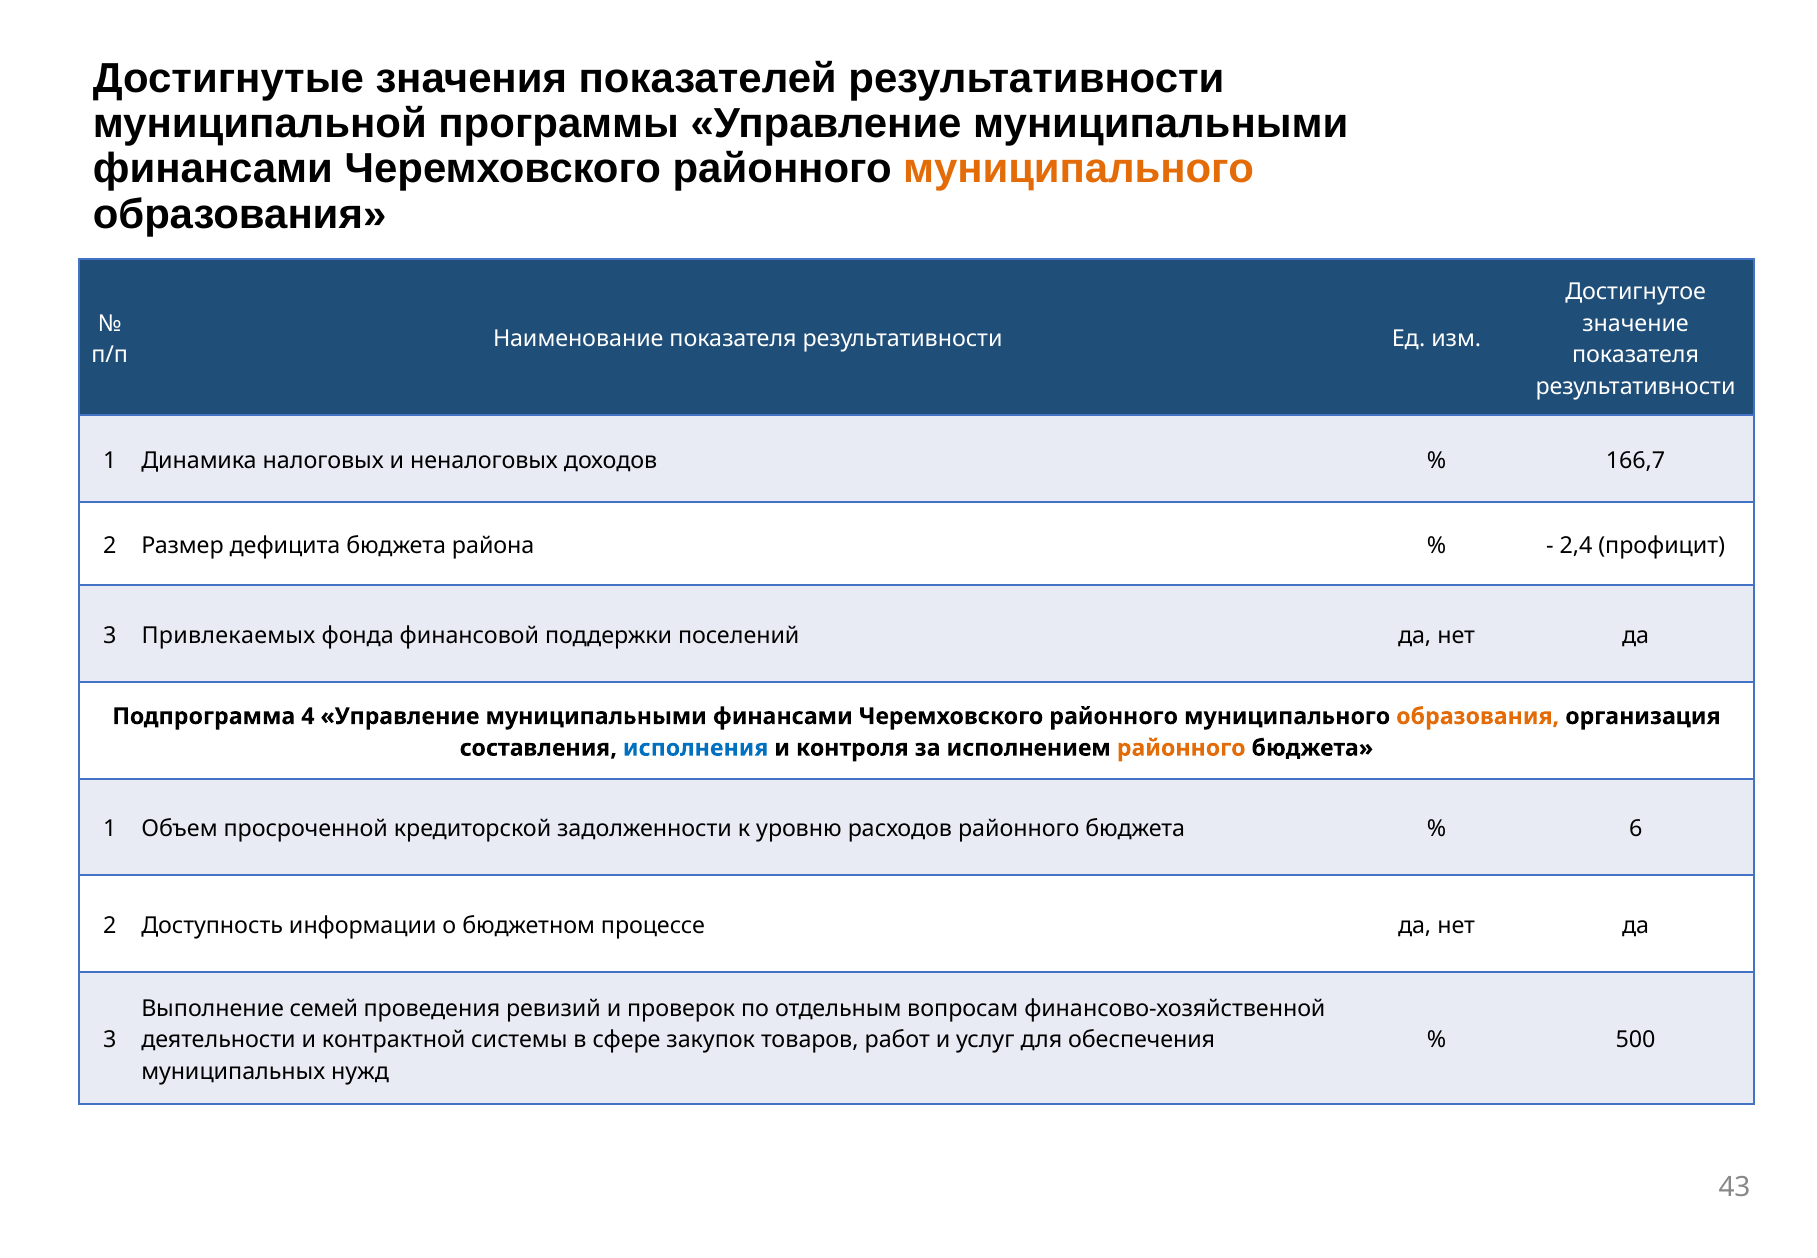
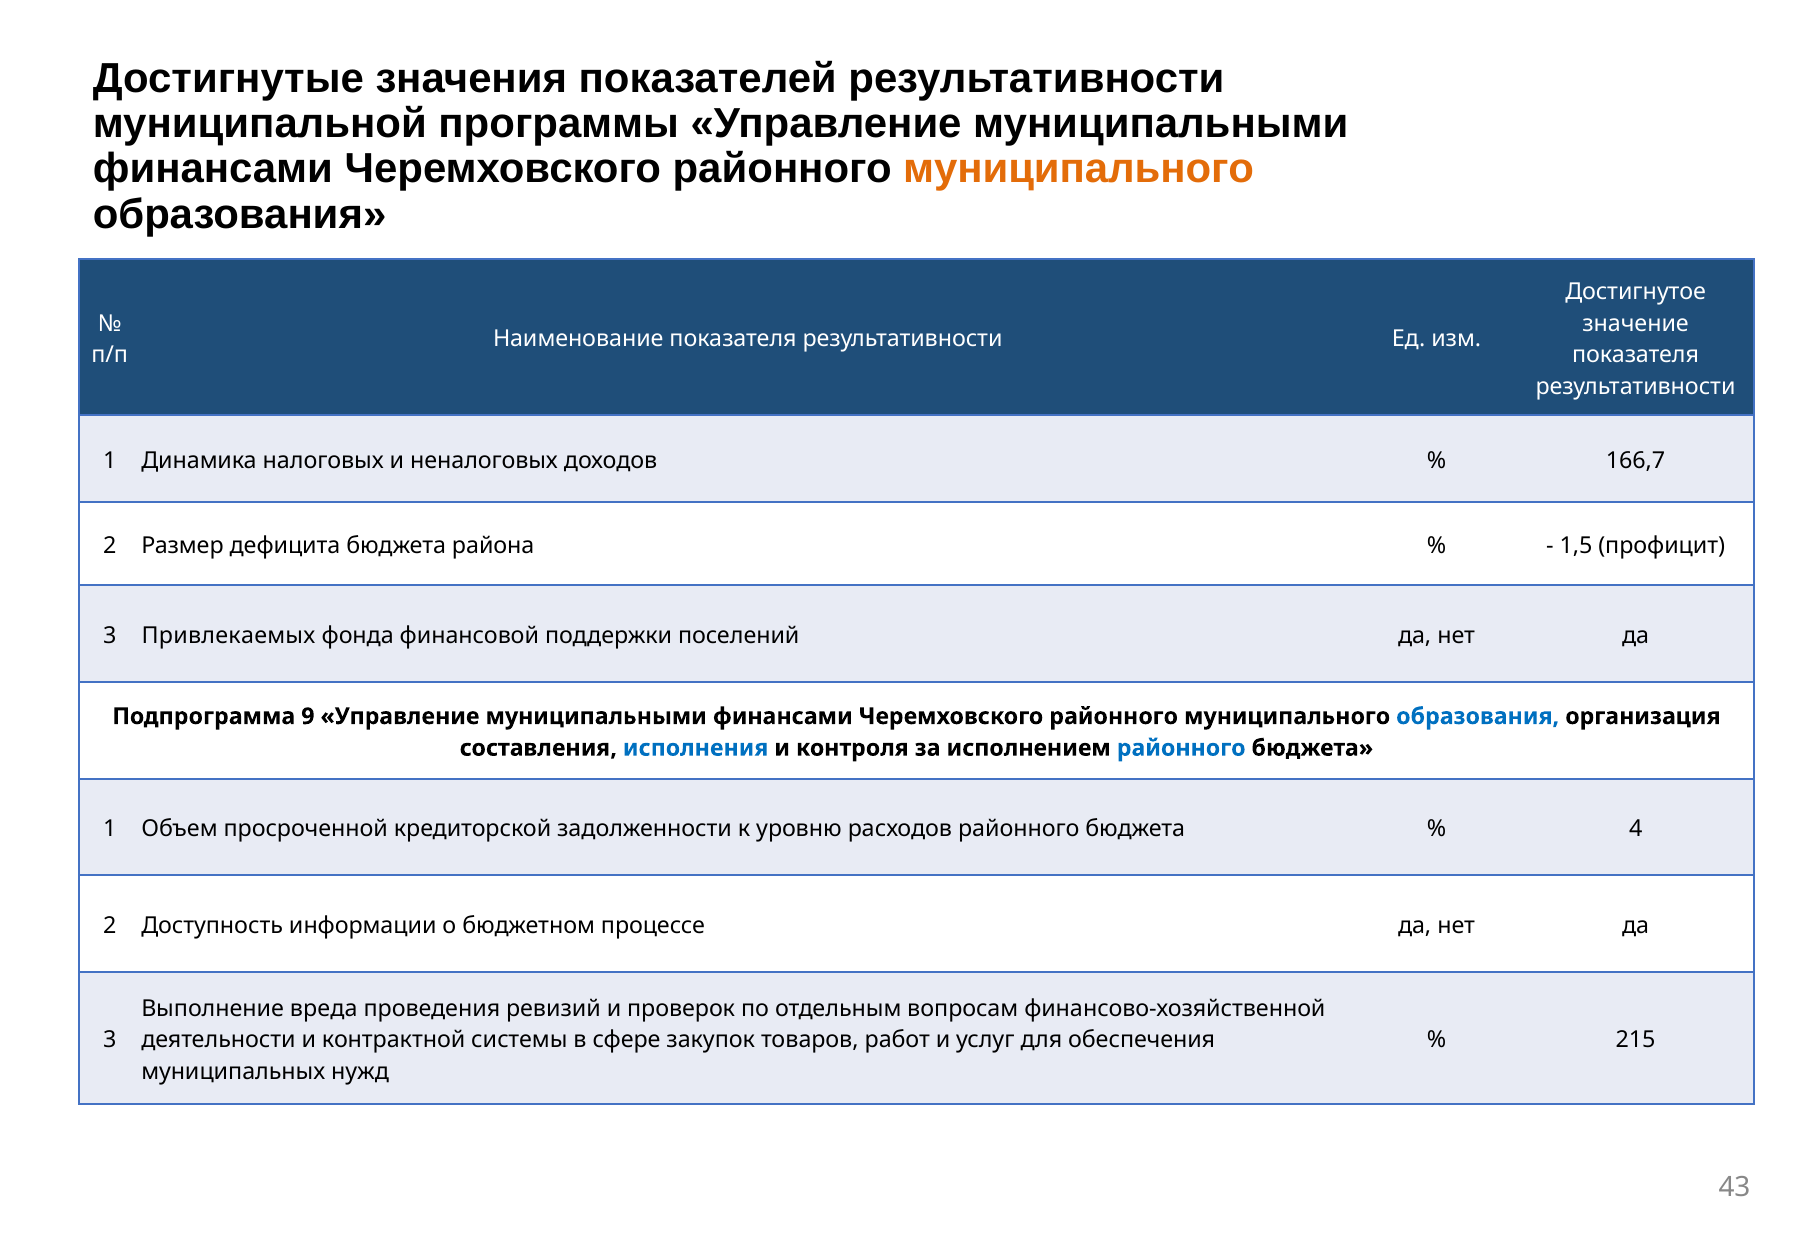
2,4: 2,4 -> 1,5
4: 4 -> 9
образования at (1478, 716) colour: orange -> blue
районного at (1181, 748) colour: orange -> blue
6: 6 -> 4
семей: семей -> вреда
500: 500 -> 215
